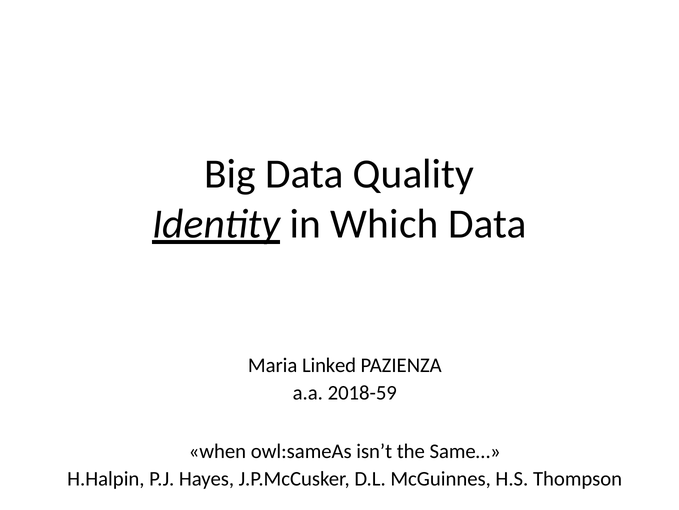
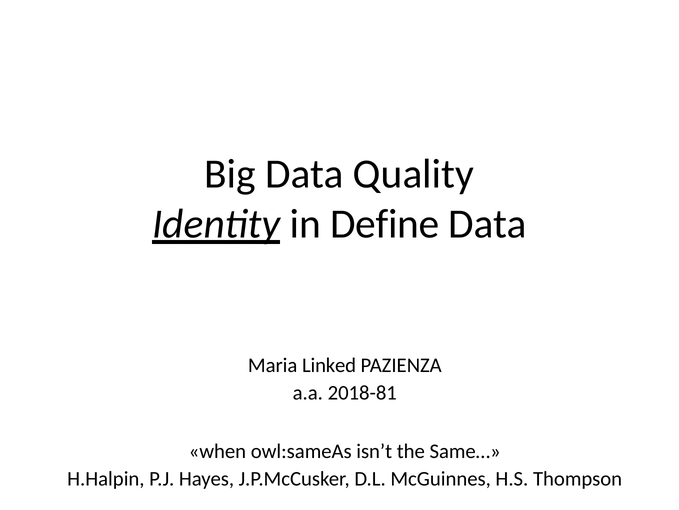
Which: Which -> Define
2018-59: 2018-59 -> 2018-81
